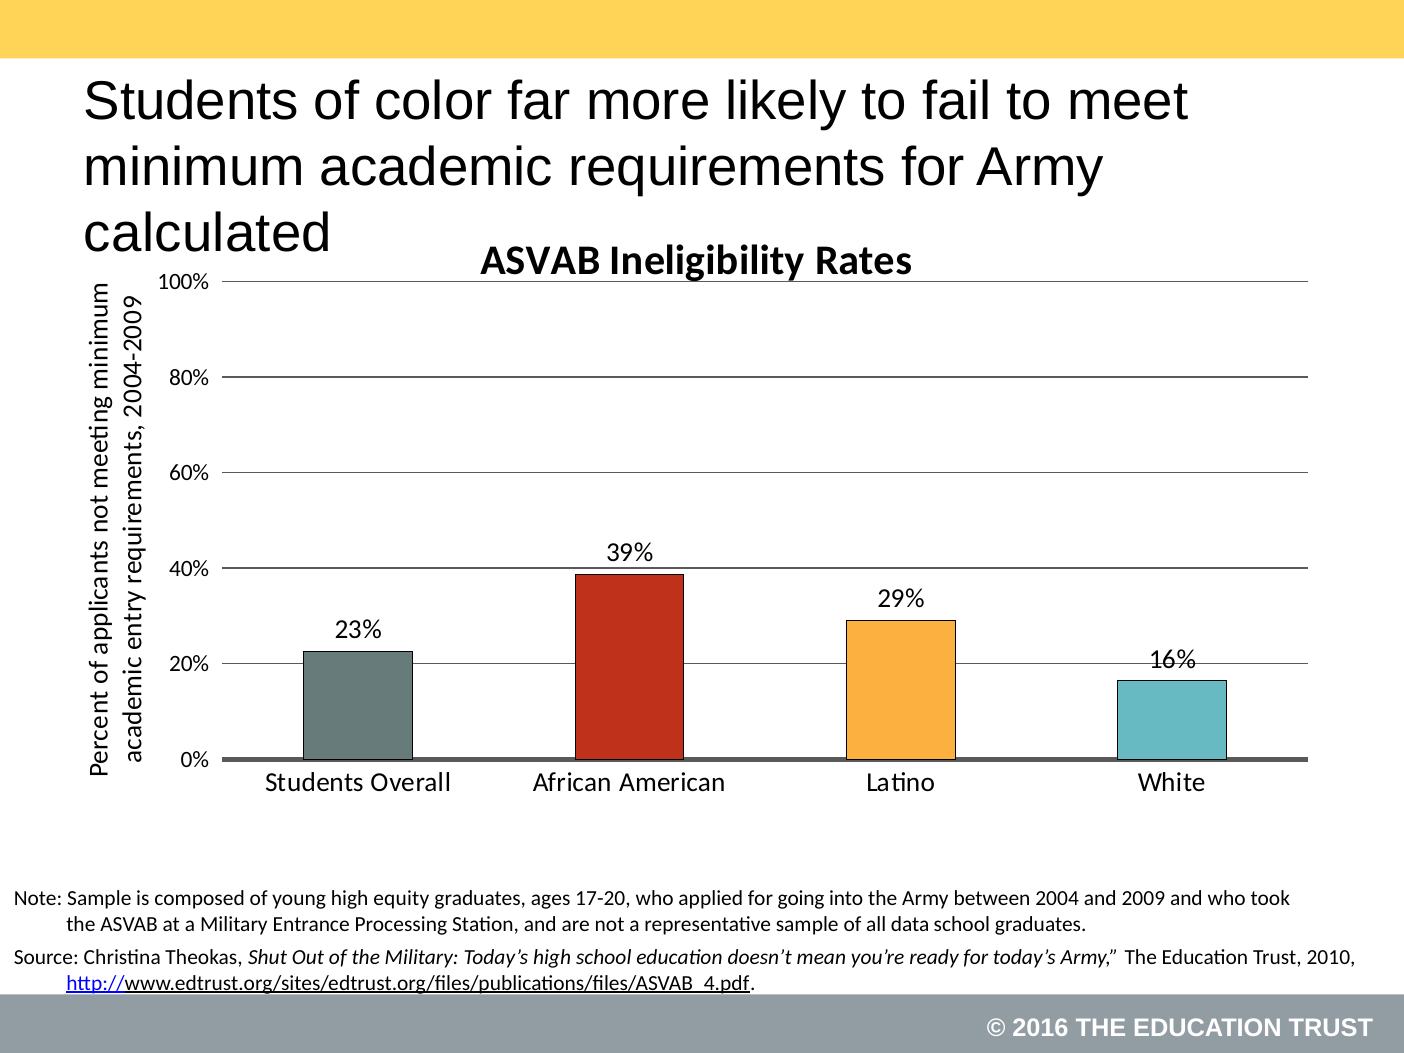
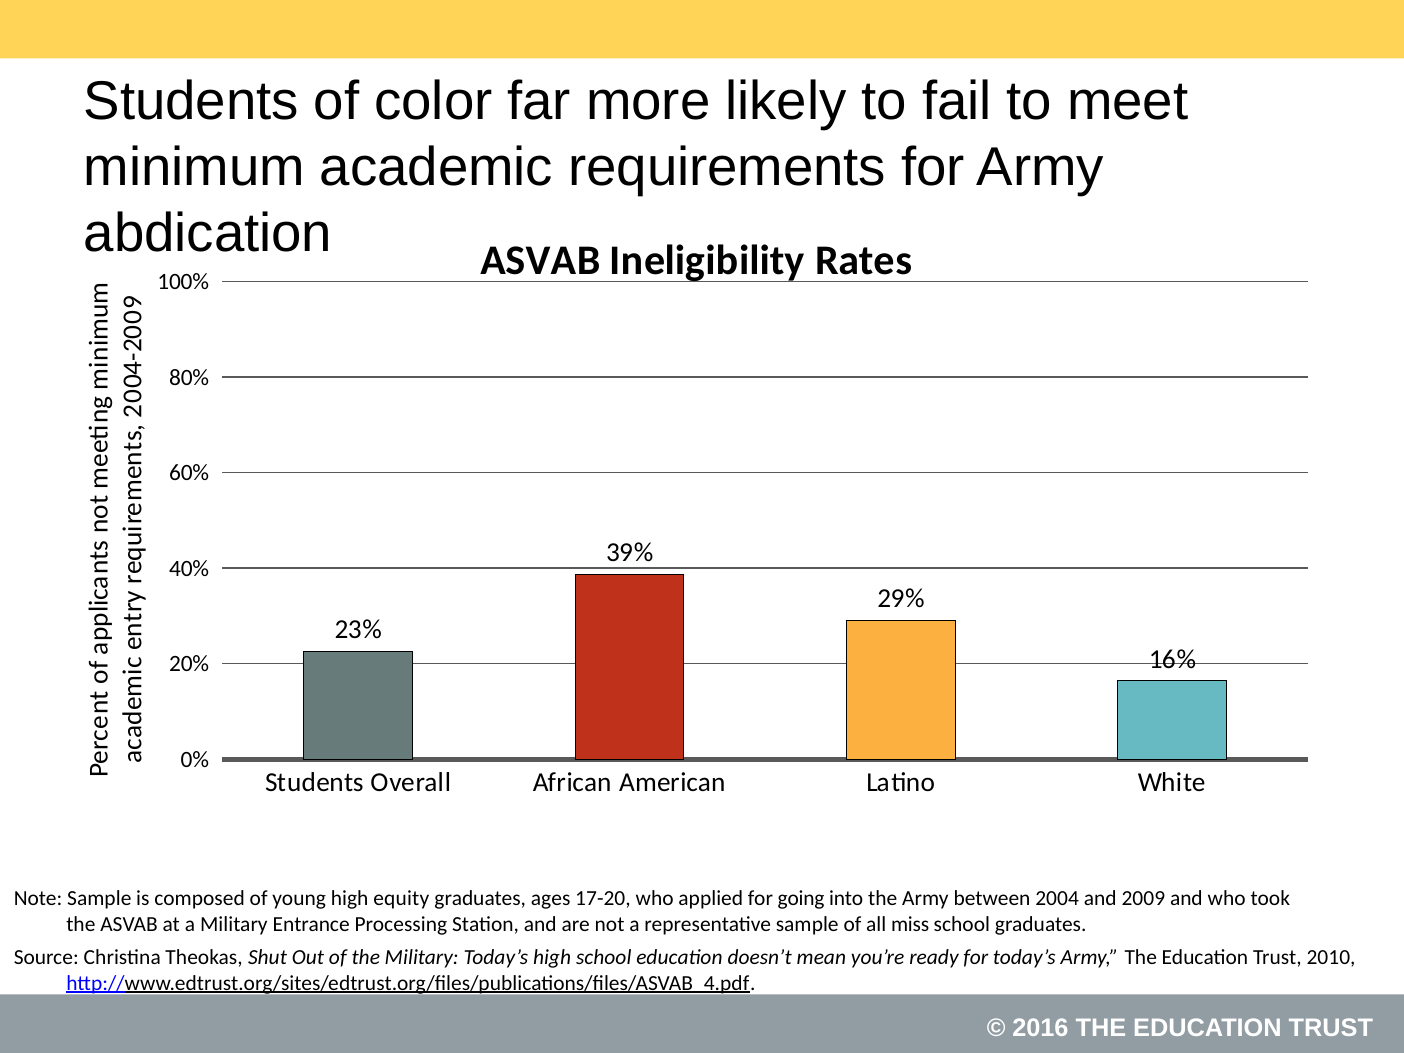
calculated: calculated -> abdication
data: data -> miss
